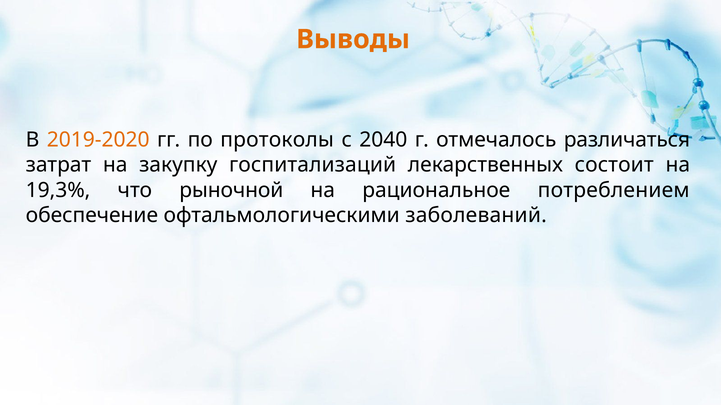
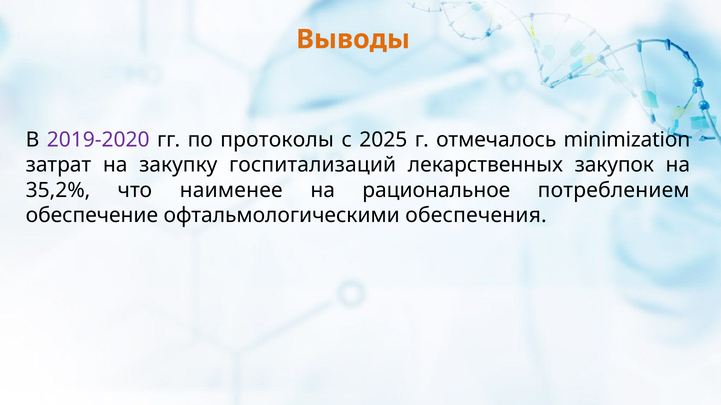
2019-2020 colour: orange -> purple
2040: 2040 -> 2025
различаться: различаться -> minimization
состоит: состоит -> закупок
19,3%: 19,3% -> 35,2%
рыночной: рыночной -> наименее
заболеваний: заболеваний -> обеспечения
